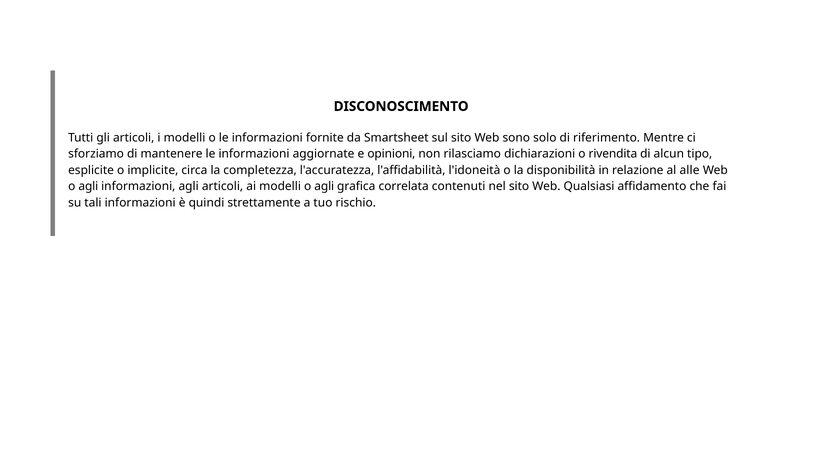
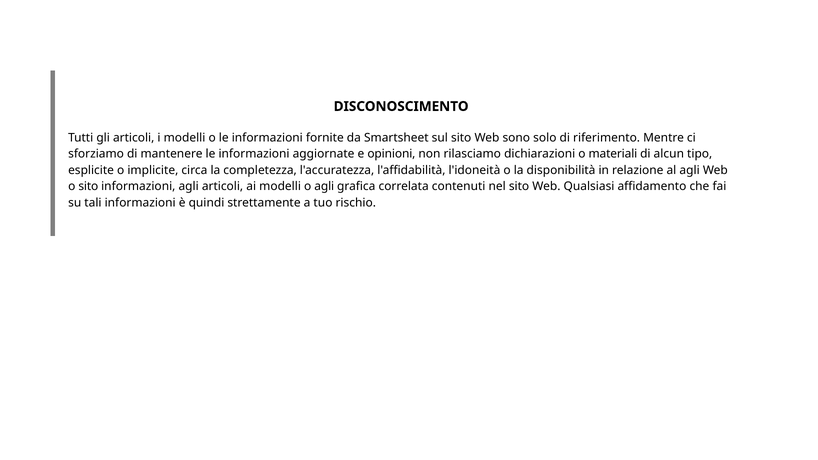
rivendita: rivendita -> materiali
al alle: alle -> agli
agli at (88, 186): agli -> sito
